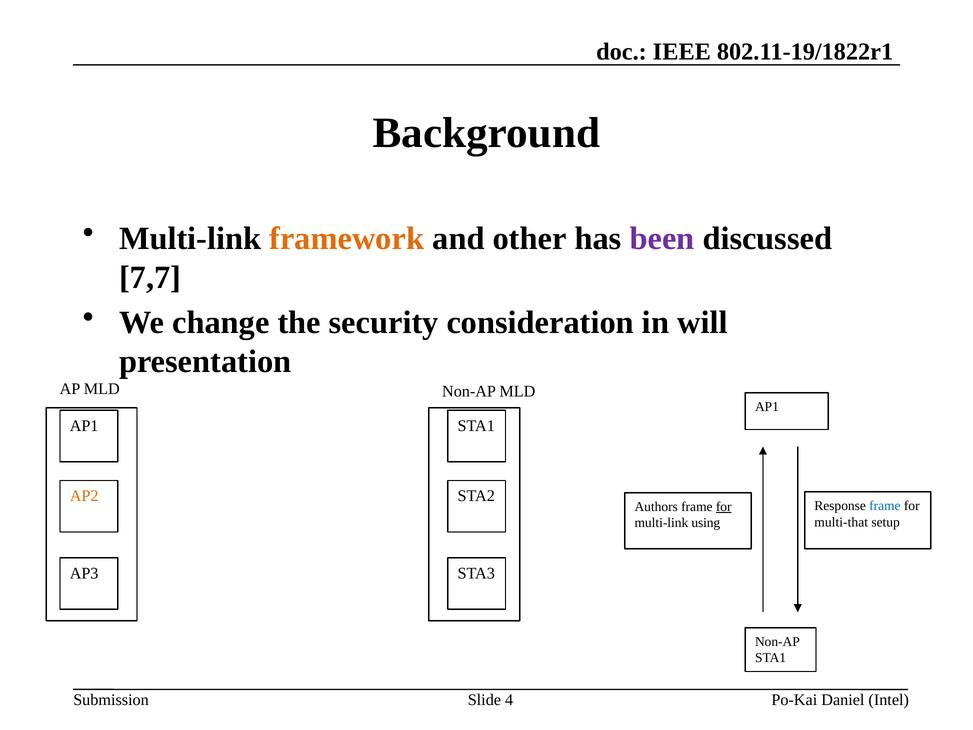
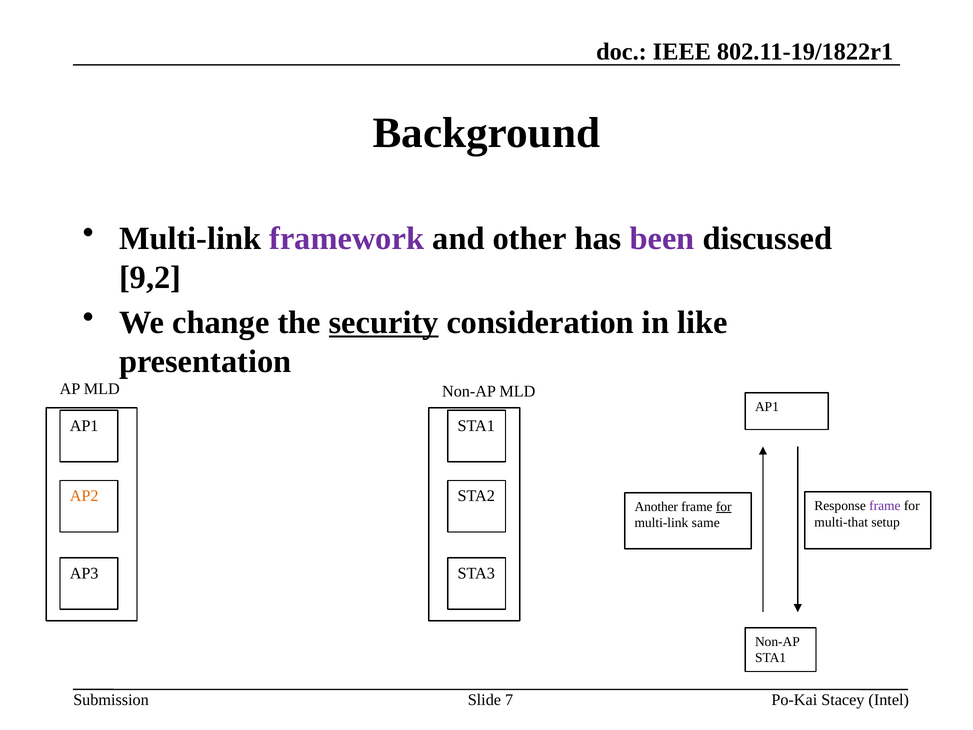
framework colour: orange -> purple
7,7: 7,7 -> 9,2
security underline: none -> present
will: will -> like
frame at (885, 506) colour: blue -> purple
Authors: Authors -> Another
using: using -> same
4: 4 -> 7
Daniel: Daniel -> Stacey
